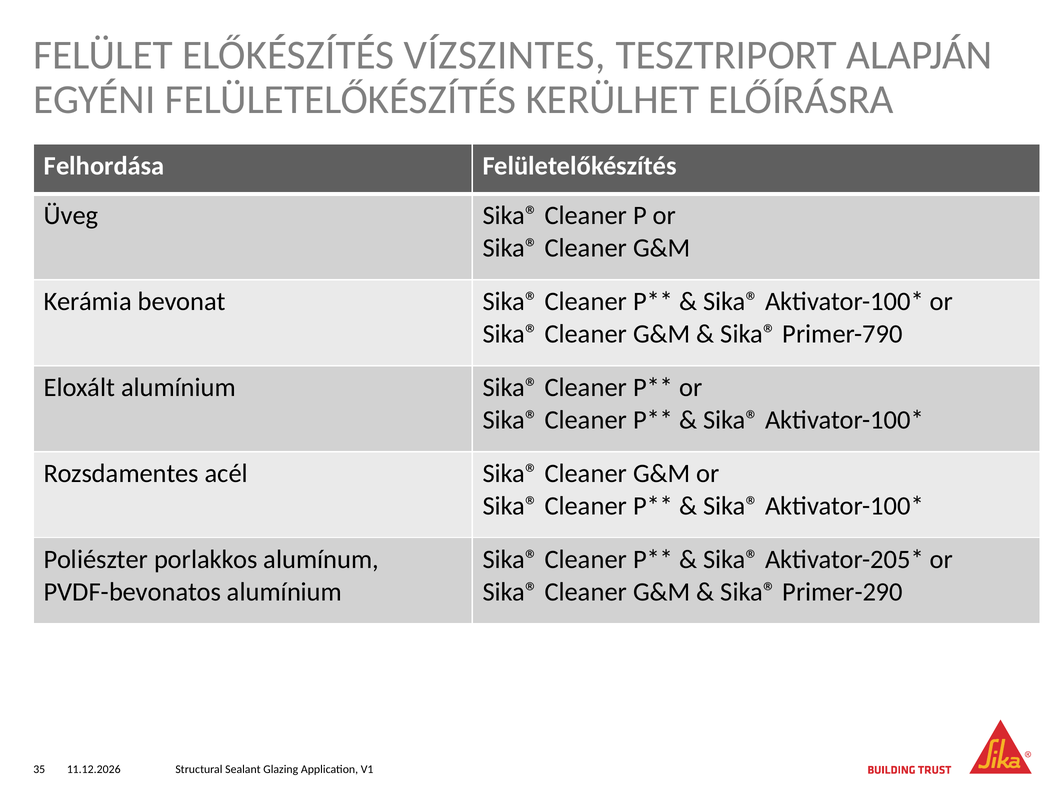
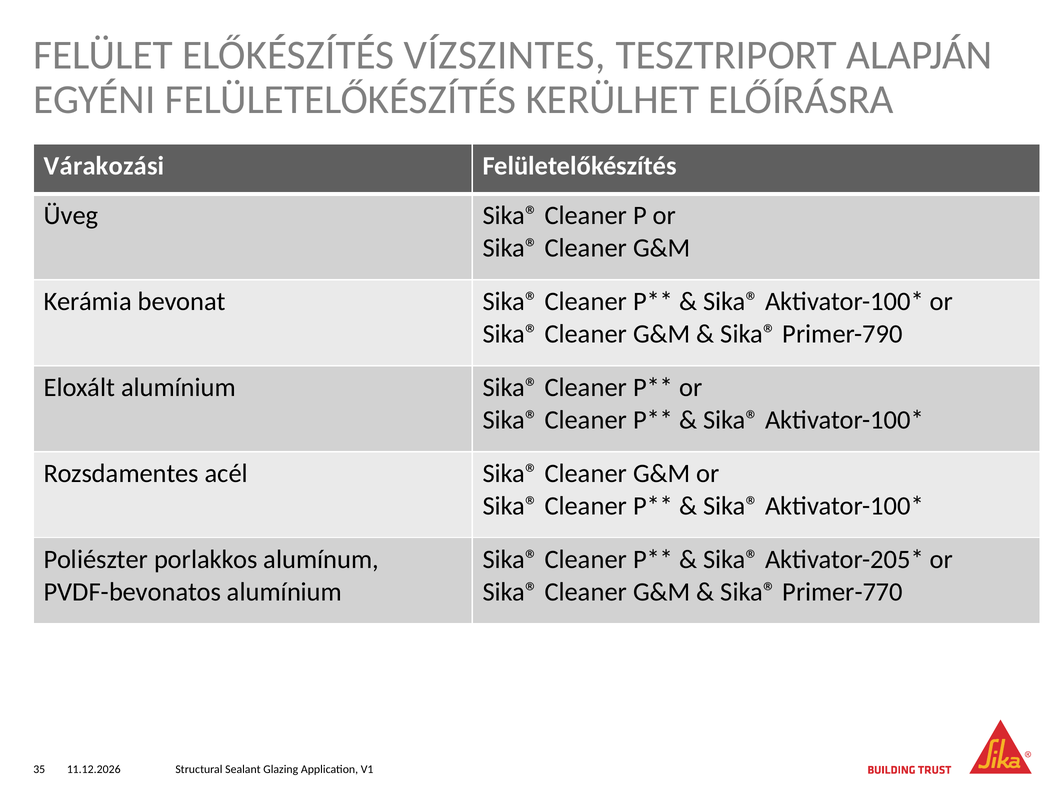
Felhordása: Felhordása -> Várakozási
Primer-290: Primer-290 -> Primer-770
